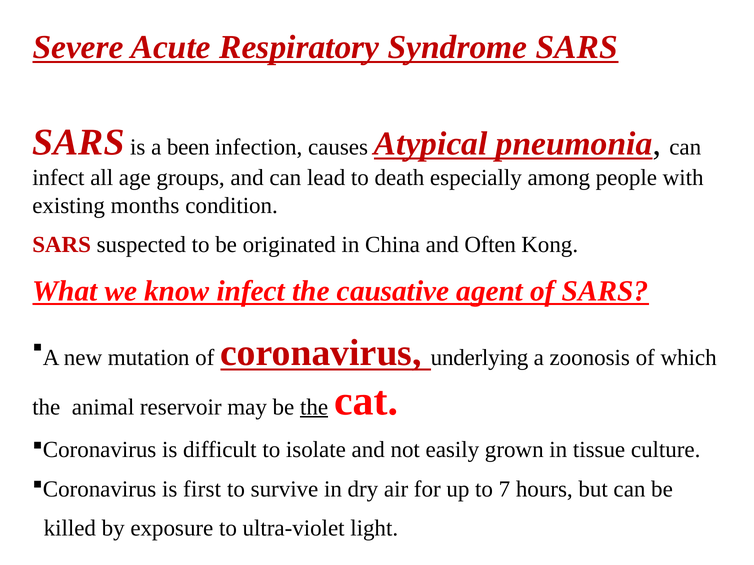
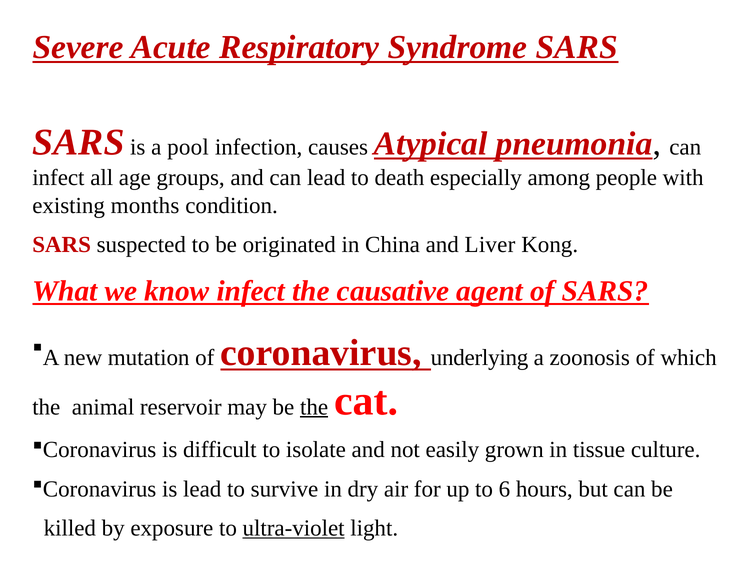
been: been -> pool
Often: Often -> Liver
is first: first -> lead
7: 7 -> 6
ultra-violet underline: none -> present
